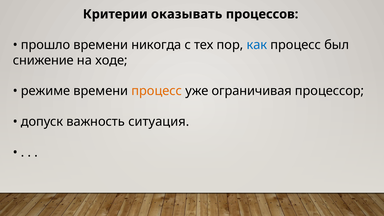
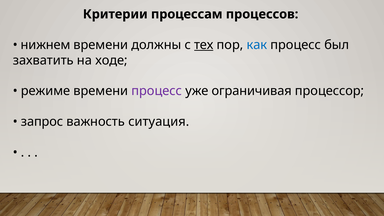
оказывать: оказывать -> процессам
прошло: прошло -> нижнем
никогда: никогда -> должны
тех underline: none -> present
снижение: снижение -> захватить
процесс at (157, 91) colour: orange -> purple
допуск: допуск -> запрос
